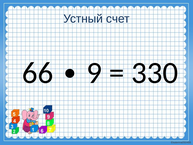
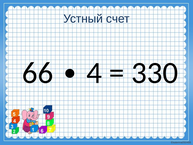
9: 9 -> 4
